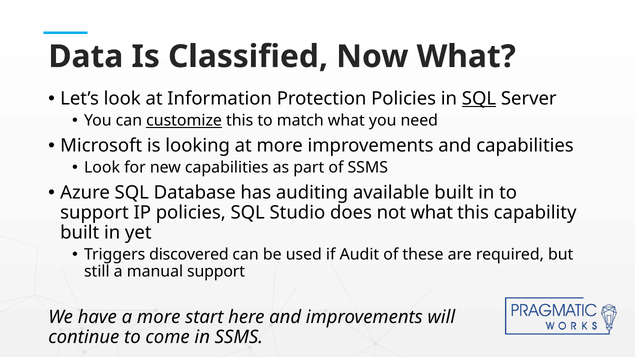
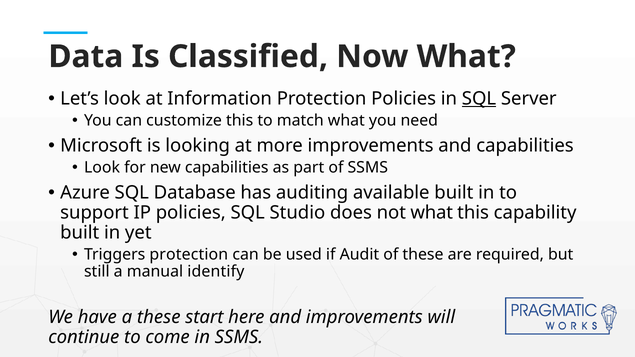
customize underline: present -> none
Triggers discovered: discovered -> protection
manual support: support -> identify
a more: more -> these
